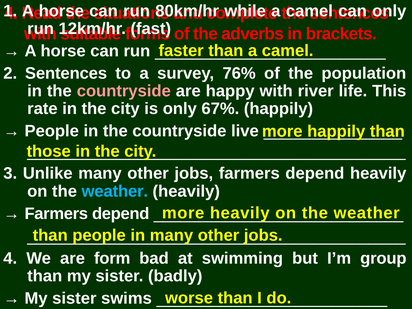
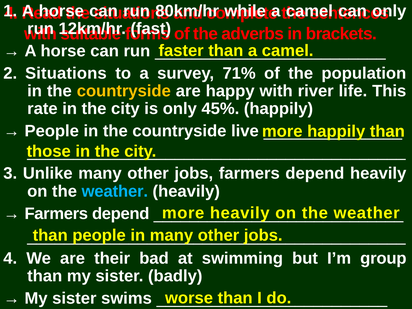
2 Sentences: Sentences -> Situations
76%: 76% -> 71%
countryside at (124, 91) colour: pink -> yellow
67%: 67% -> 45%
form: form -> their
